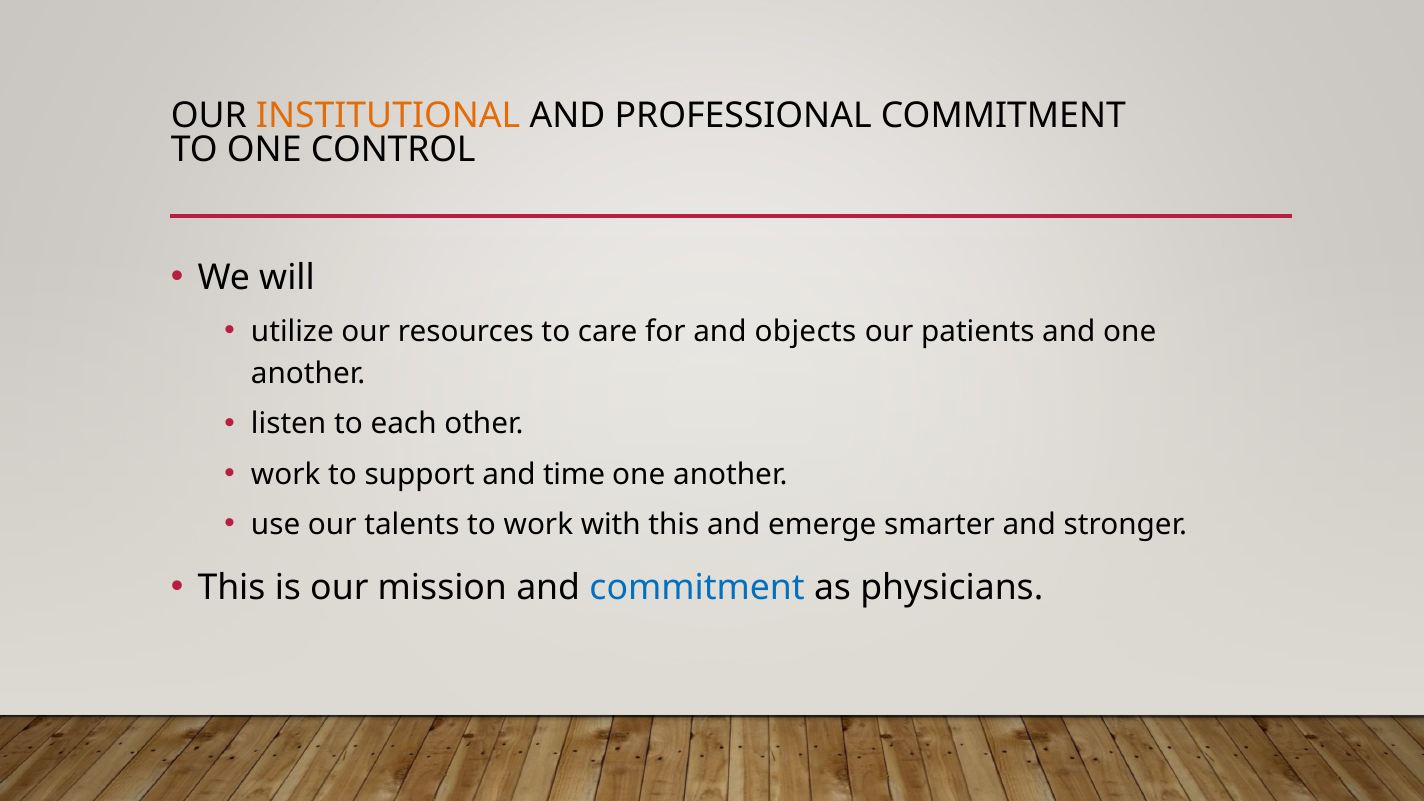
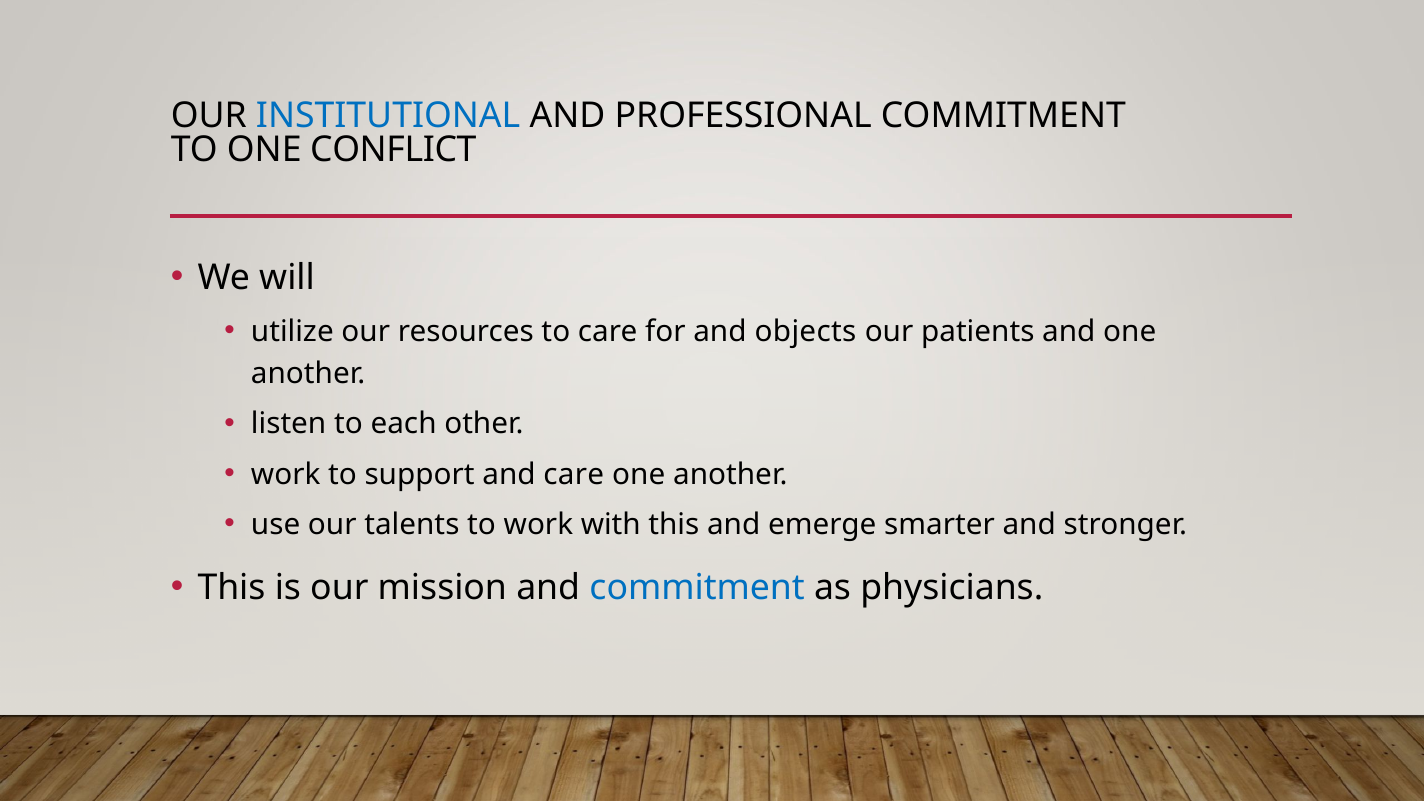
INSTITUTIONAL colour: orange -> blue
CONTROL: CONTROL -> CONFLICT
and time: time -> care
